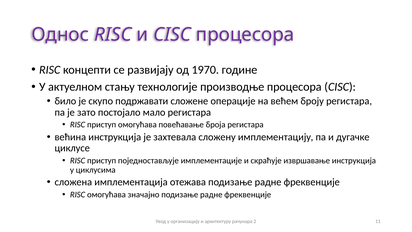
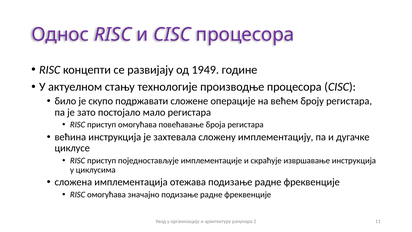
1970: 1970 -> 1949
